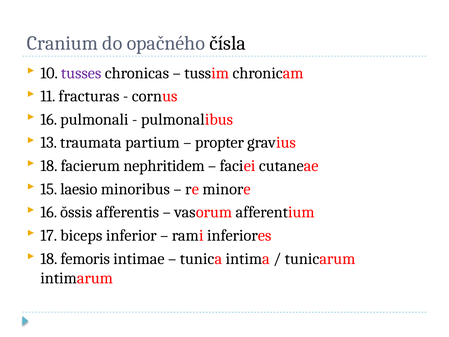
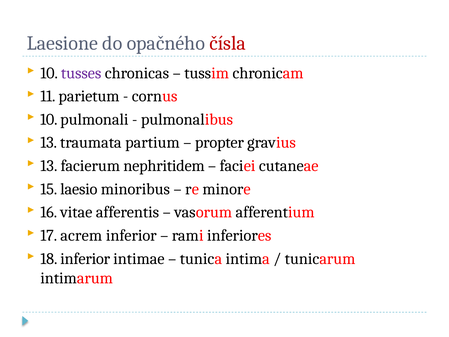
Cranium: Cranium -> Laesione
čísla colour: black -> red
fracturas: fracturas -> parietum
16 at (49, 119): 16 -> 10
18 at (49, 166): 18 -> 13
ŏssis: ŏssis -> vitae
biceps: biceps -> acrem
18 femoris: femoris -> inferior
